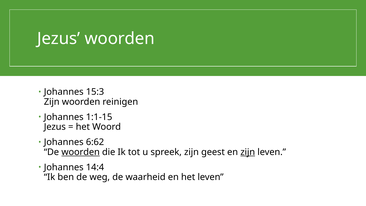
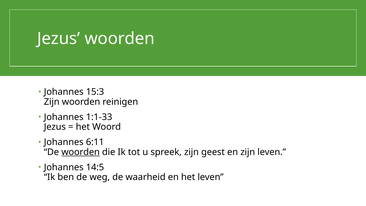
1:1-15: 1:1-15 -> 1:1-33
6:62: 6:62 -> 6:11
zijn at (248, 152) underline: present -> none
14:4: 14:4 -> 14:5
